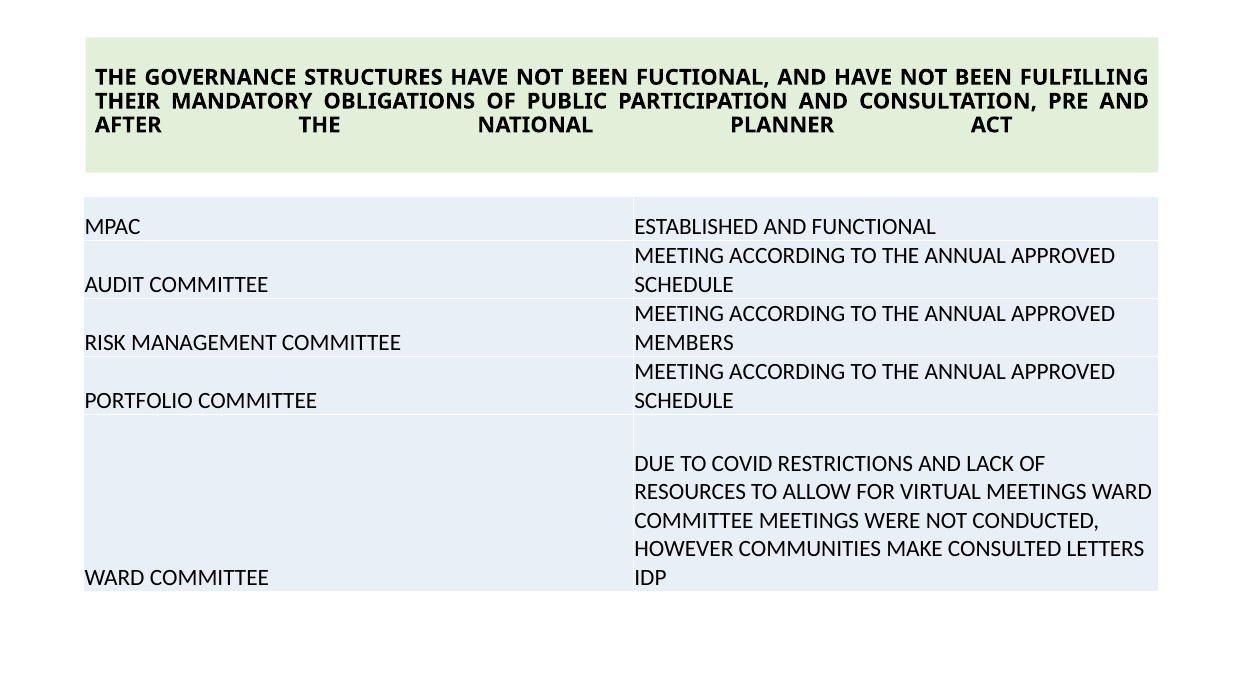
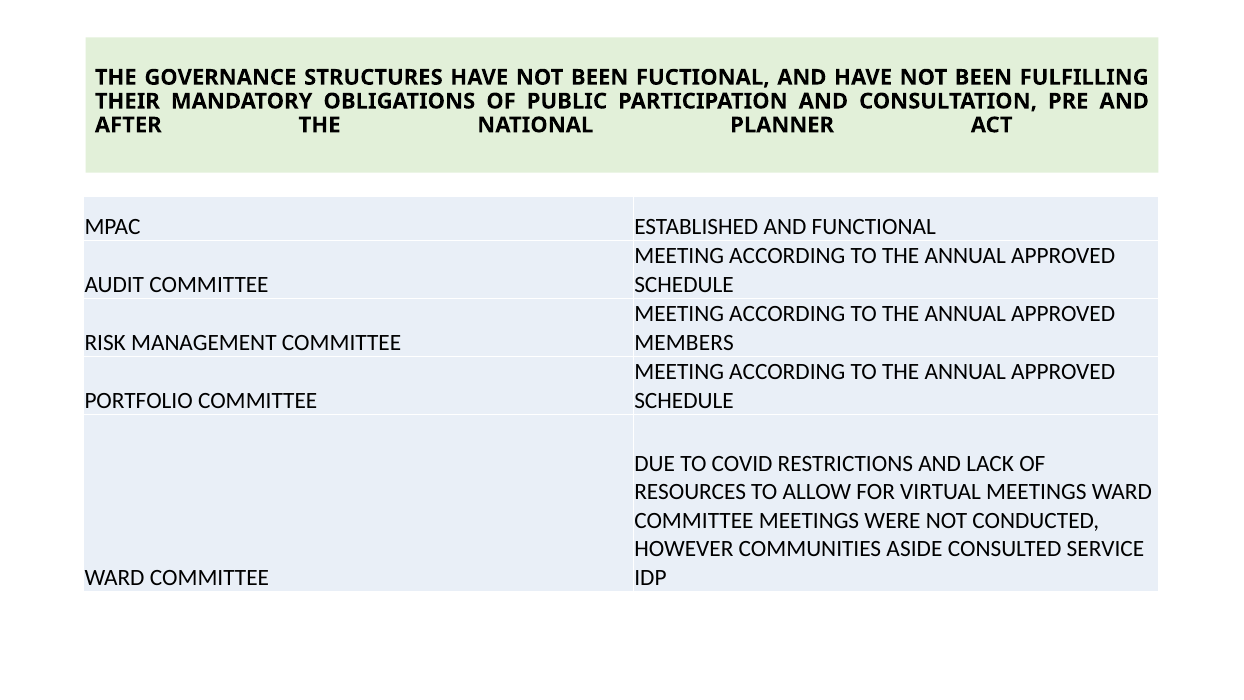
MAKE: MAKE -> ASIDE
LETTERS: LETTERS -> SERVICE
